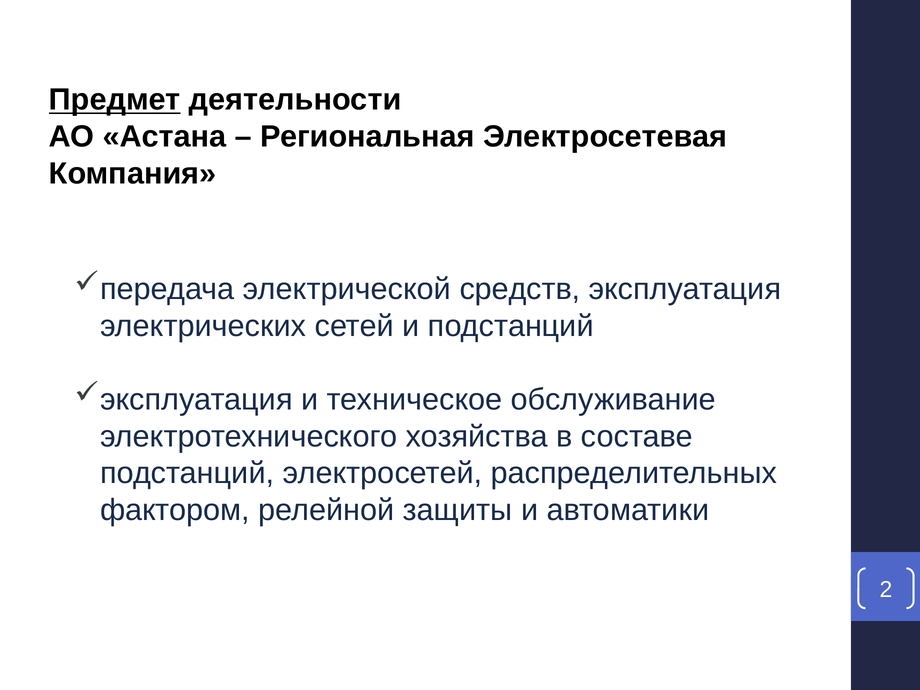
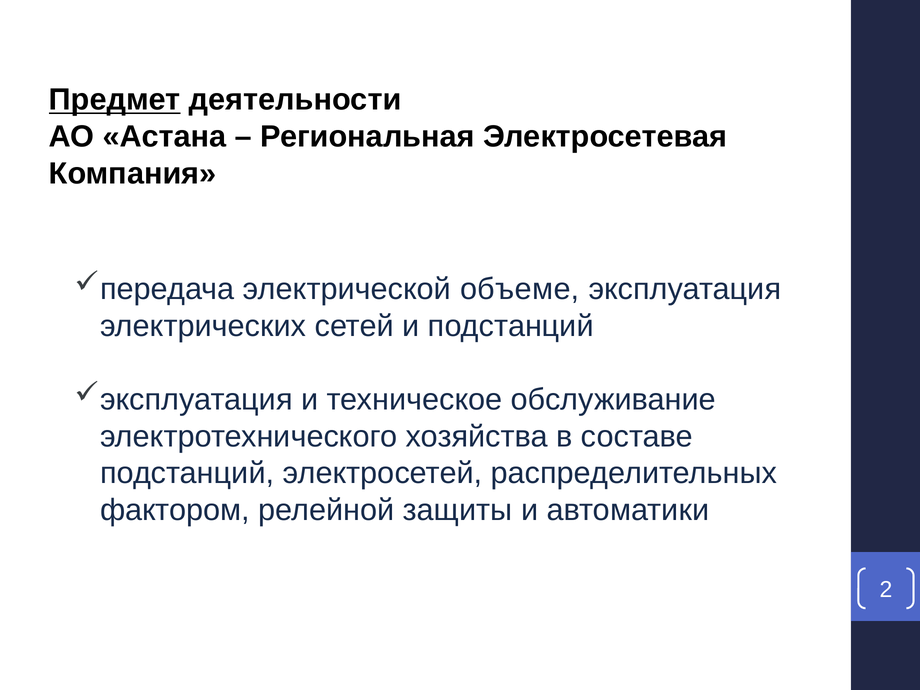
средств: средств -> объеме
